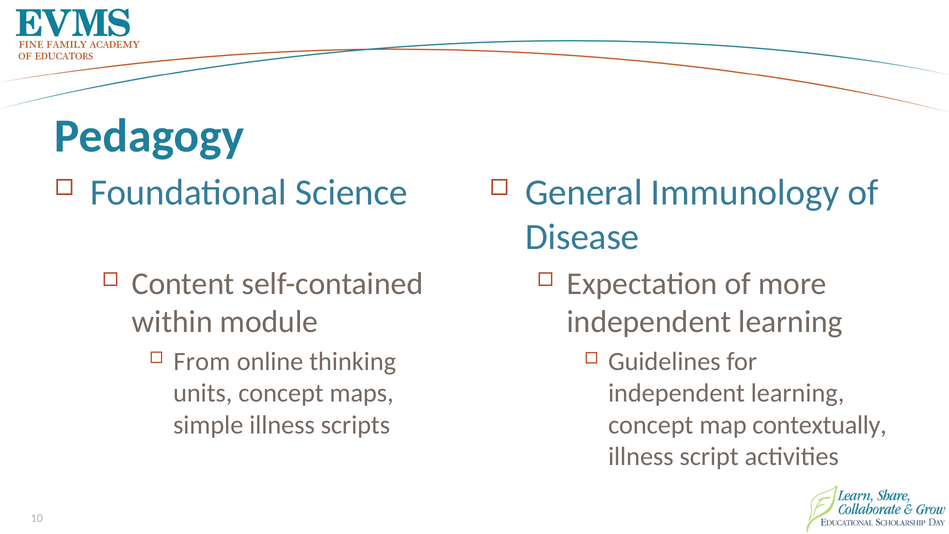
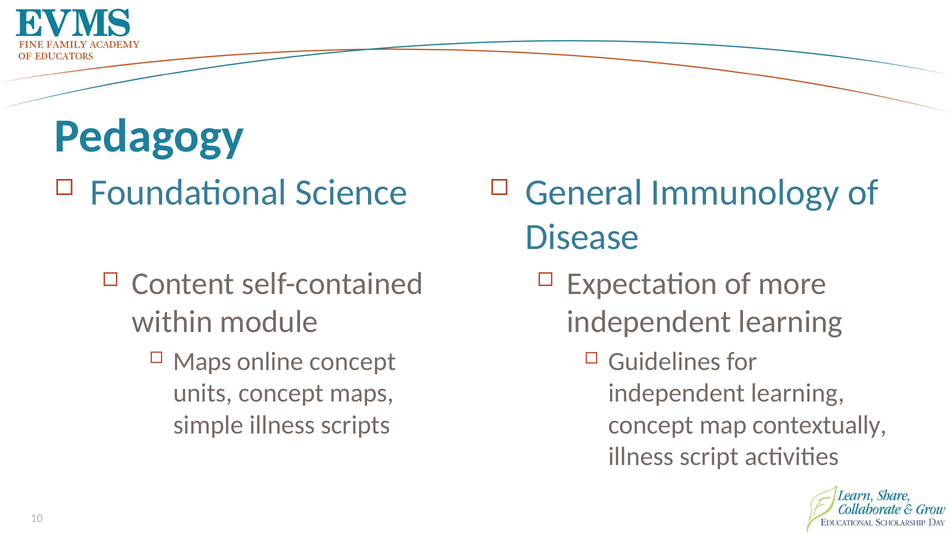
From at (202, 361): From -> Maps
online thinking: thinking -> concept
